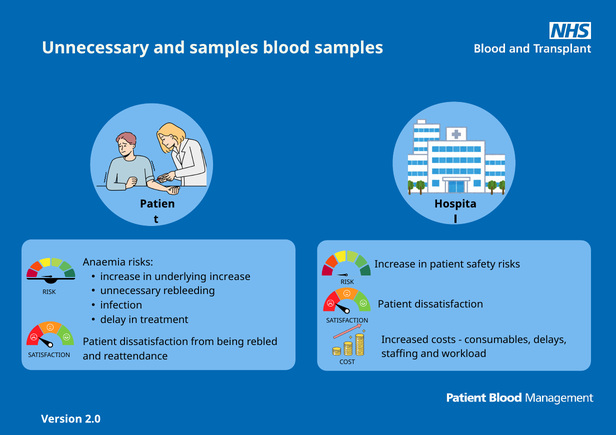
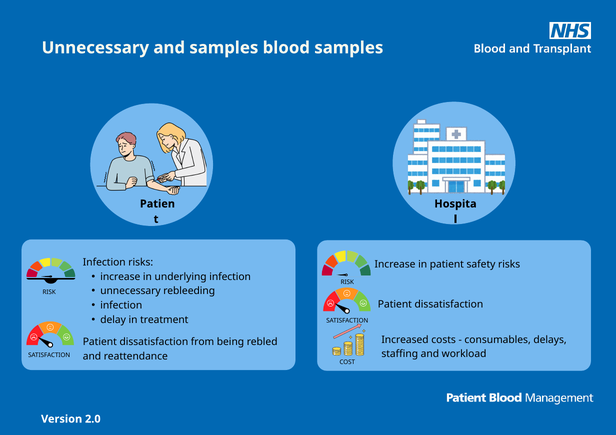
Anaemia at (104, 263): Anaemia -> Infection
underlying increase: increase -> infection
